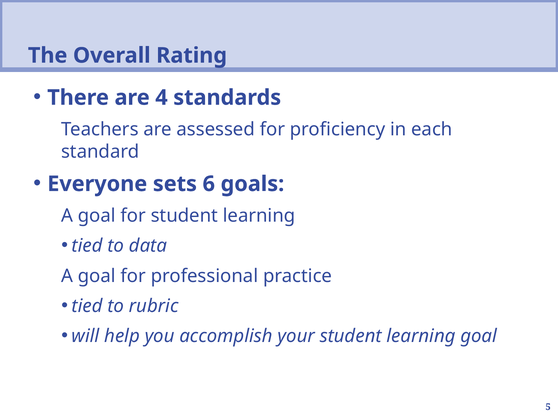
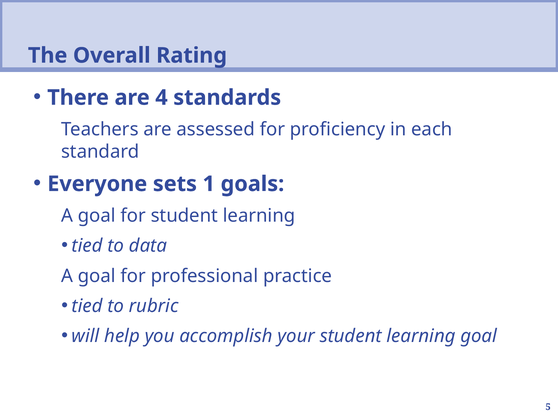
6: 6 -> 1
